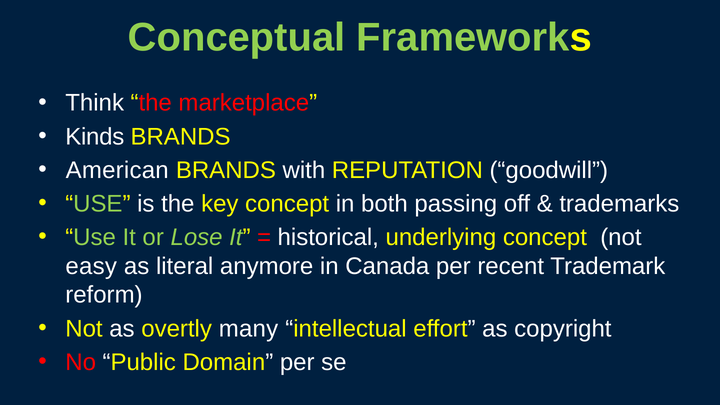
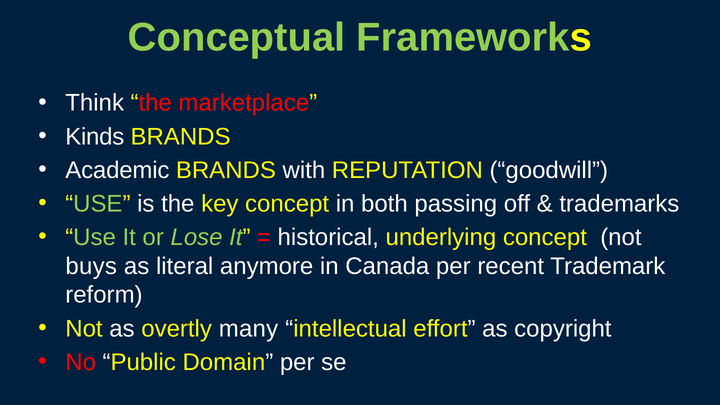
American: American -> Academic
easy: easy -> buys
